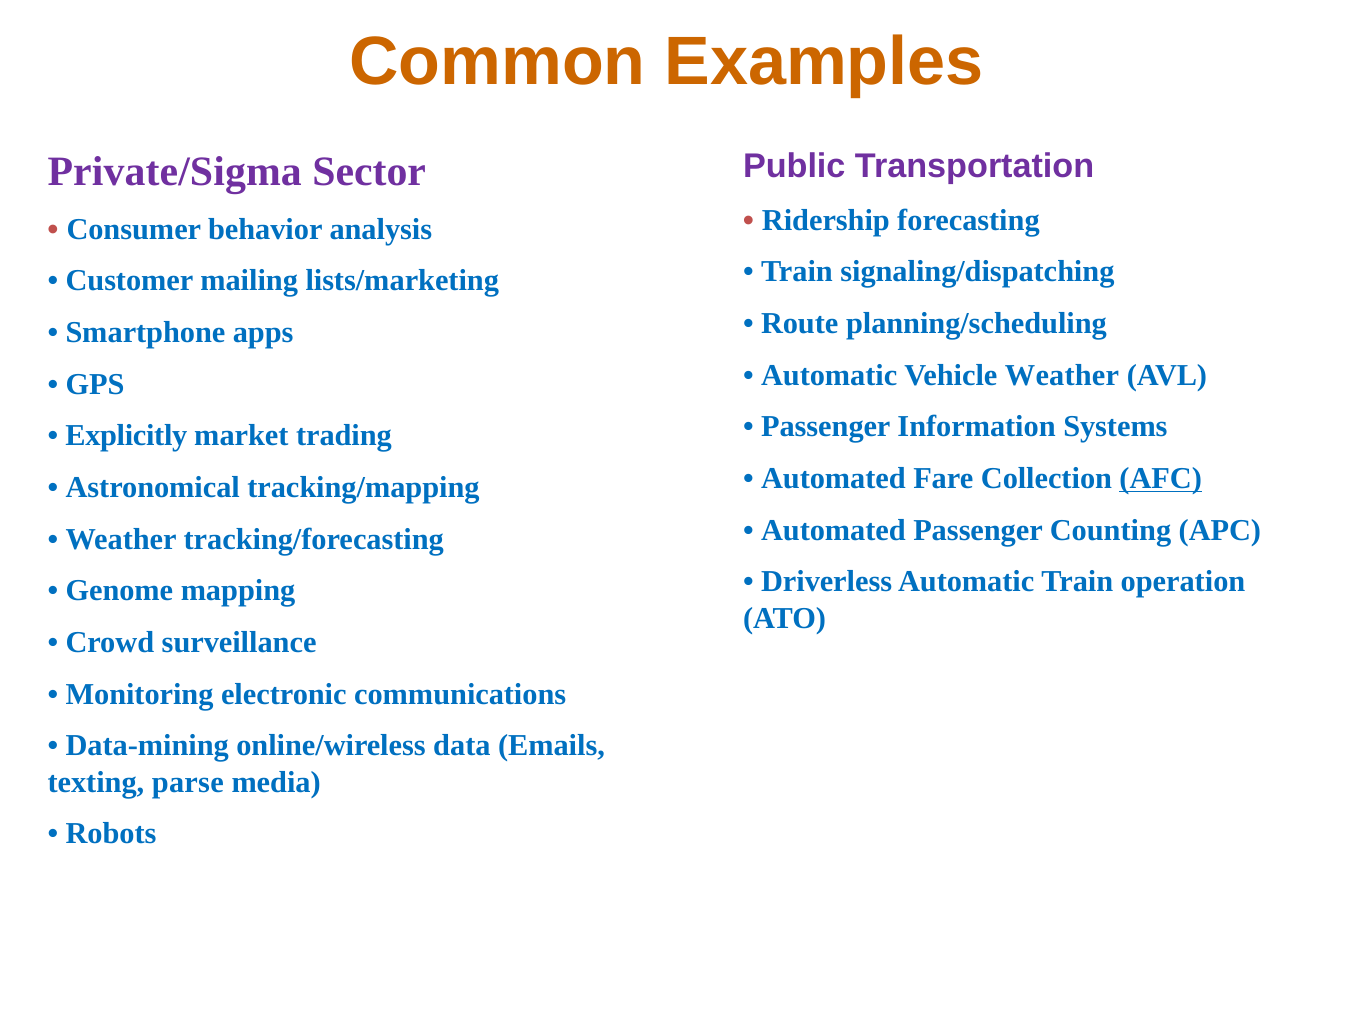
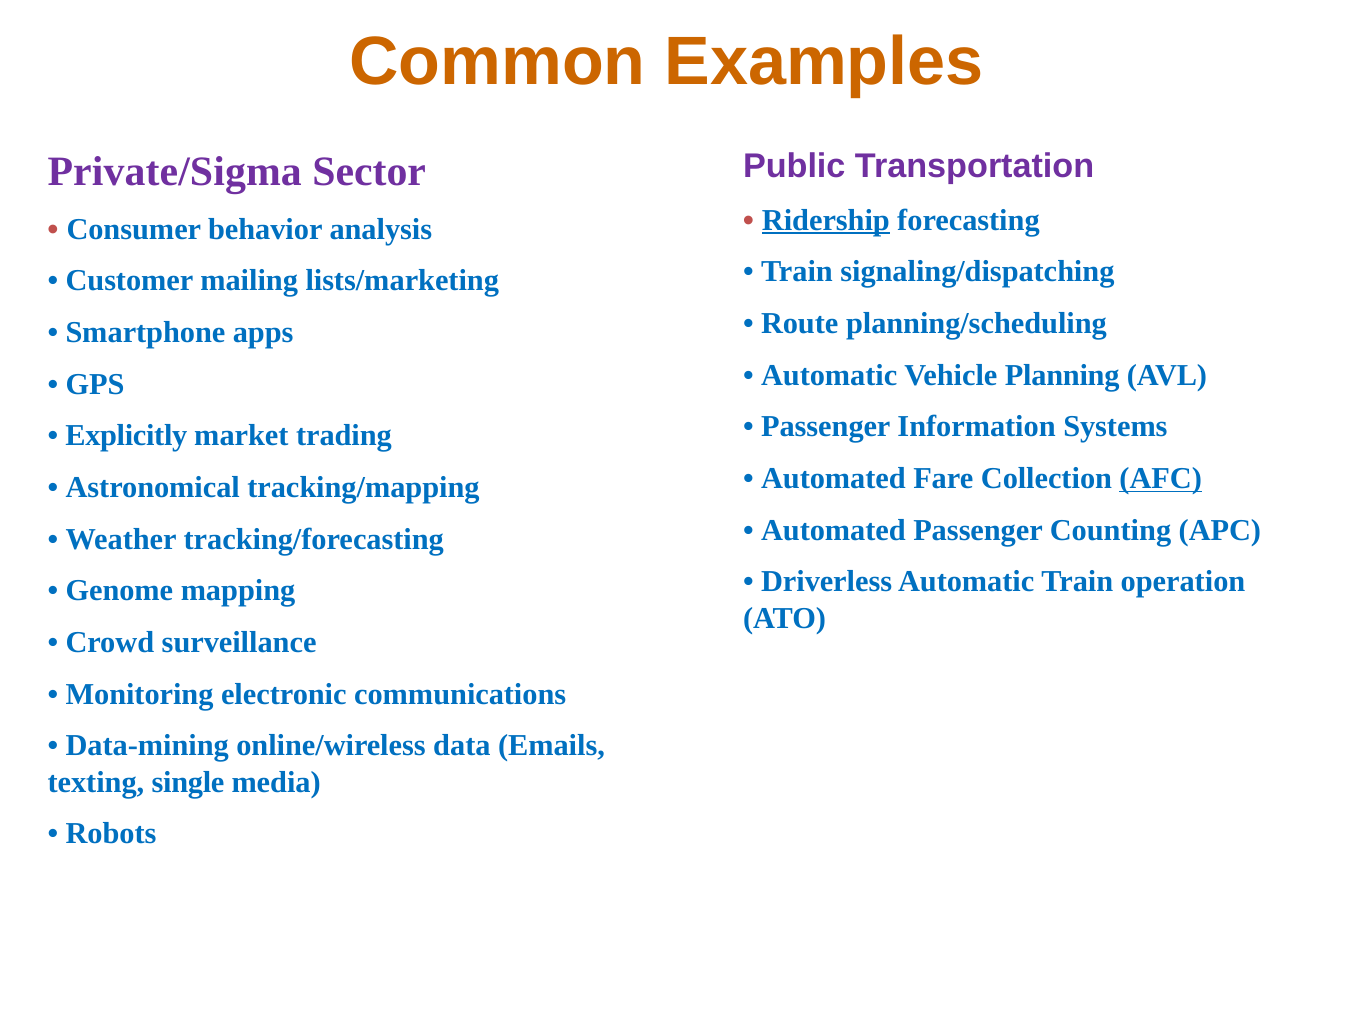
Ridership underline: none -> present
Vehicle Weather: Weather -> Planning
parse: parse -> single
